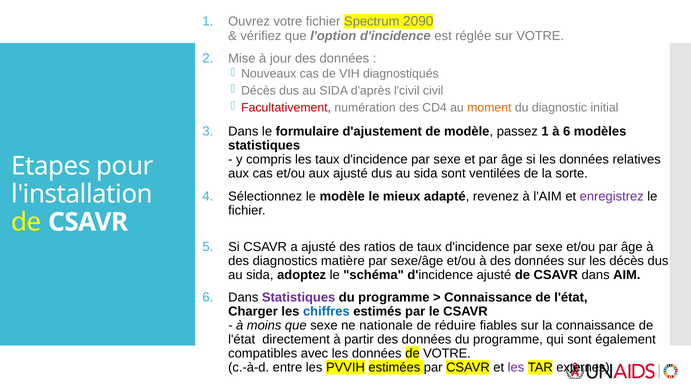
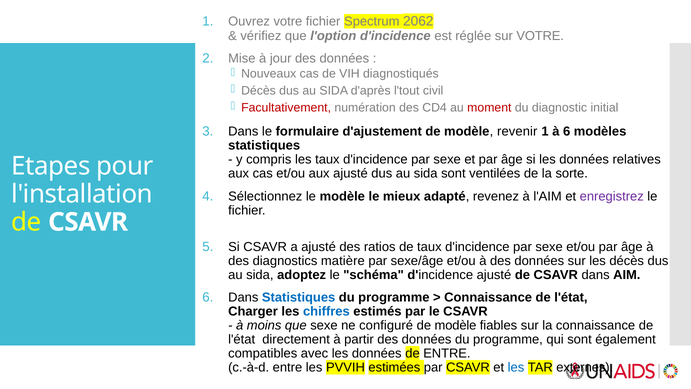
2090: 2090 -> 2062
l'civil: l'civil -> l'tout
moment colour: orange -> red
passez: passez -> revenir
Statistiques at (299, 297) colour: purple -> blue
nationale: nationale -> configuré
réduire at (455, 325): réduire -> modèle
de VOTRE: VOTRE -> ENTRE
les at (516, 367) colour: purple -> blue
